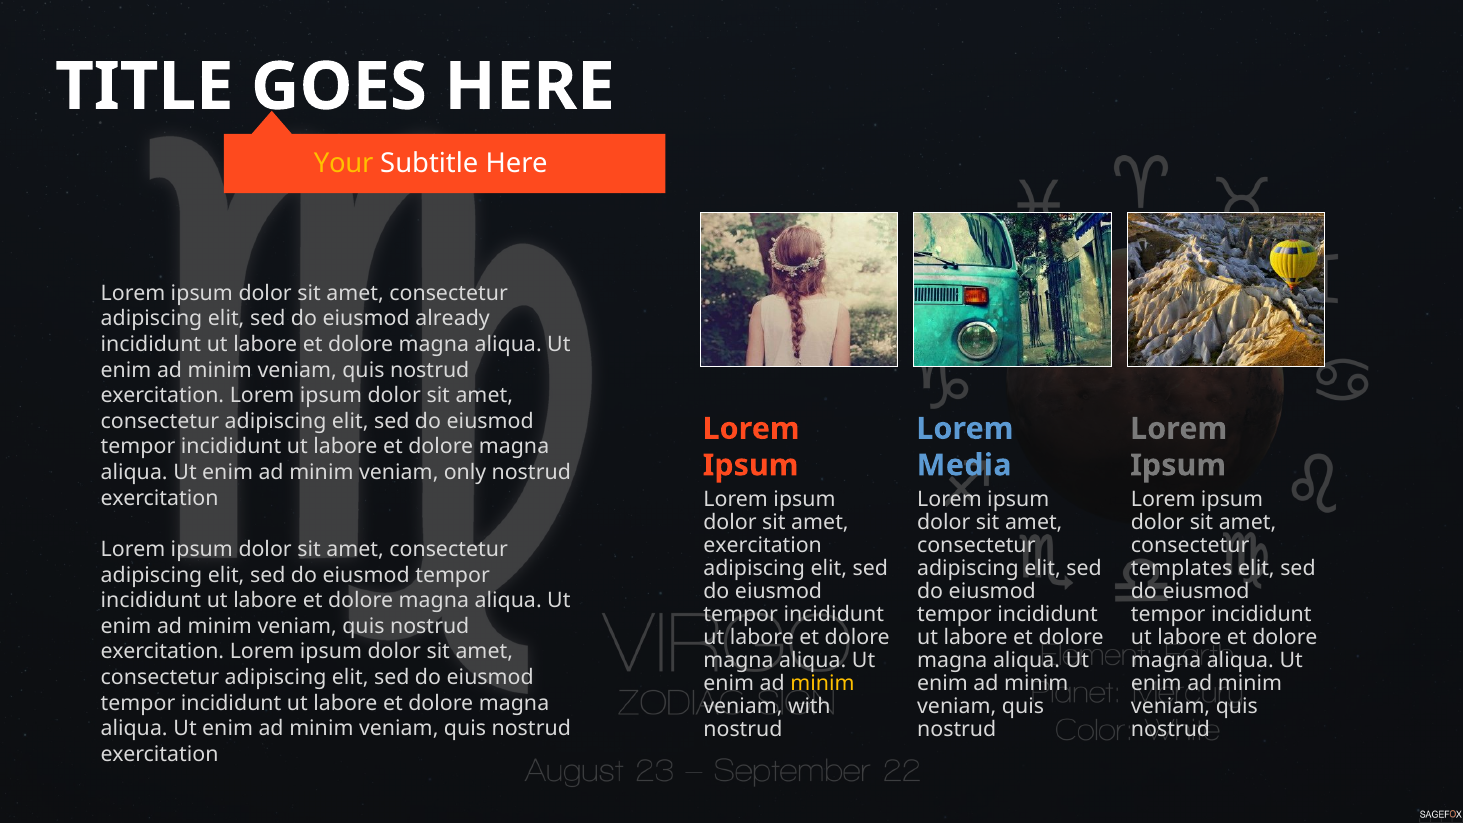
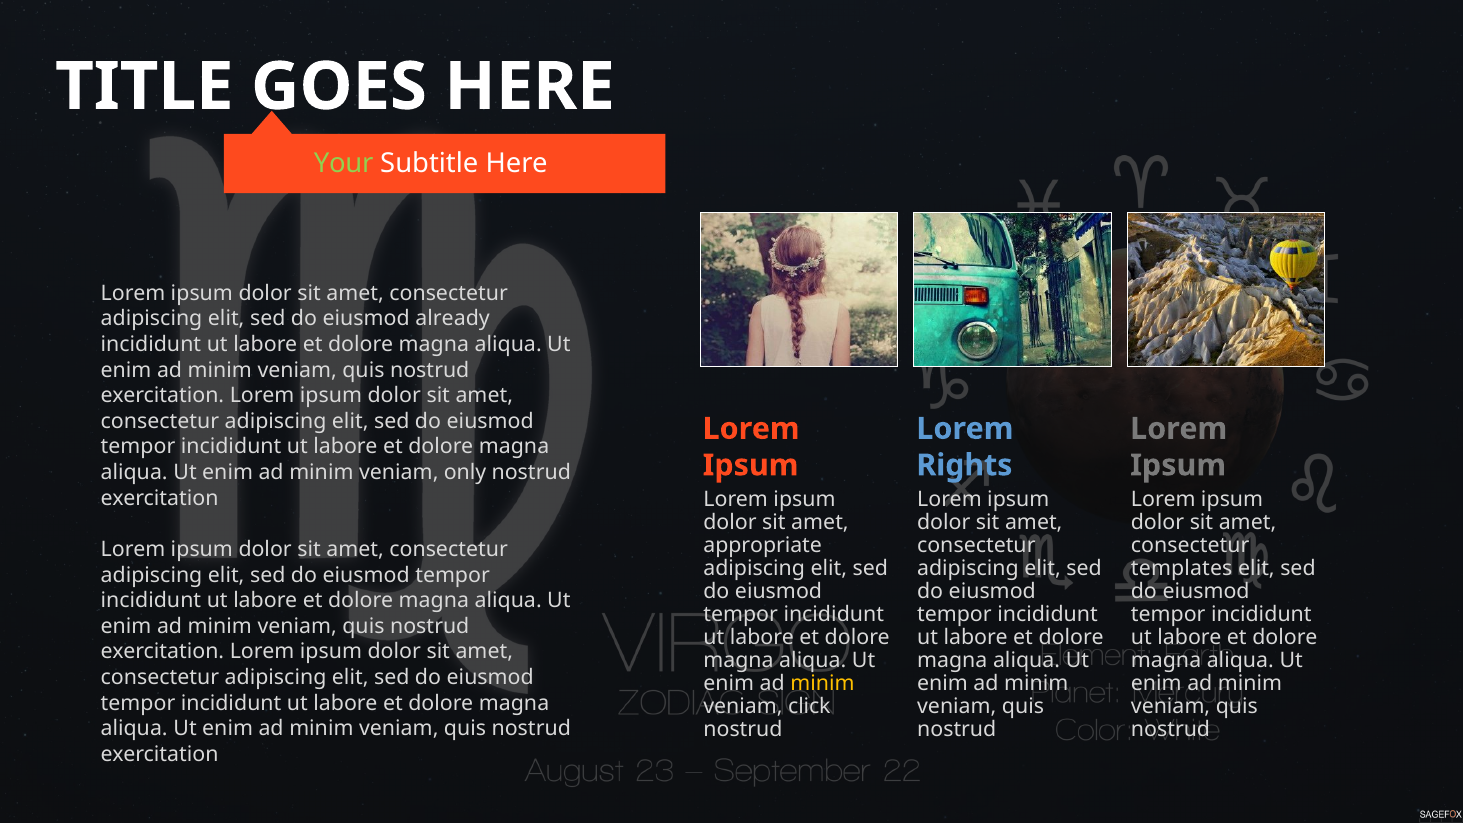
Your colour: yellow -> light green
Media: Media -> Rights
exercitation at (763, 545): exercitation -> appropriate
with: with -> click
